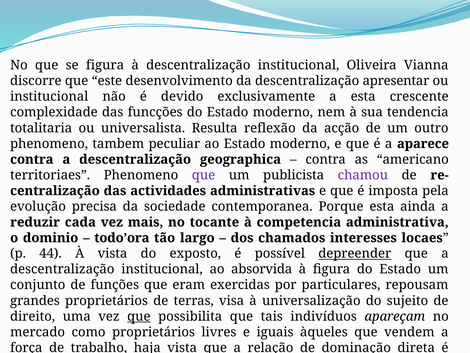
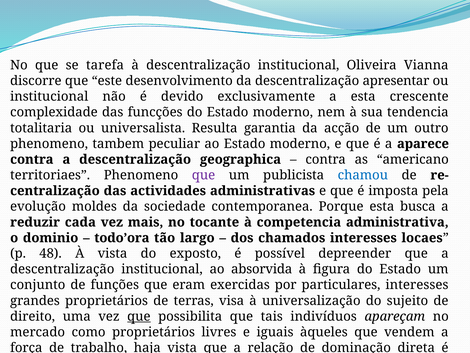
se figura: figura -> tarefa
reflexão: reflexão -> garantia
chamou colour: purple -> blue
precisa: precisa -> moldes
ainda: ainda -> busca
44: 44 -> 48
depreender underline: present -> none
particulares repousam: repousam -> interesses
